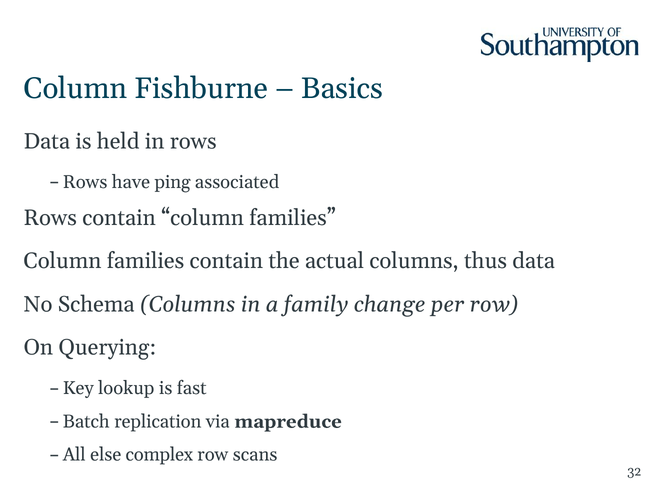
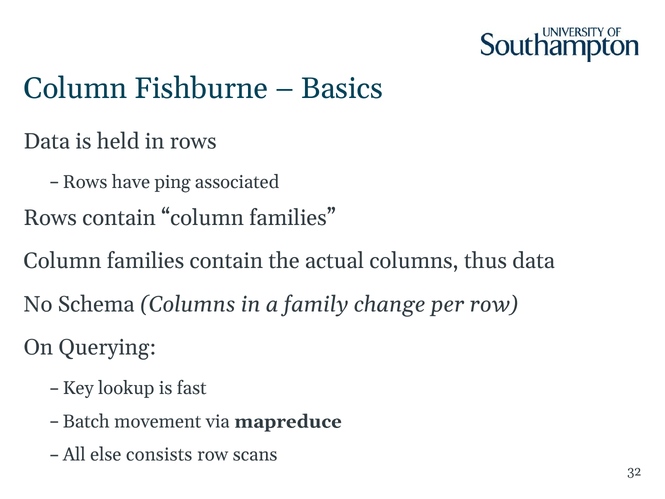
replication: replication -> movement
complex: complex -> consists
